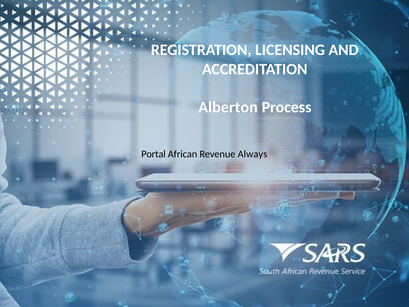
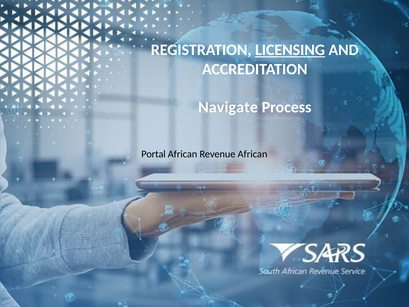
LICENSING underline: none -> present
Alberton: Alberton -> Navigate
Revenue Always: Always -> African
